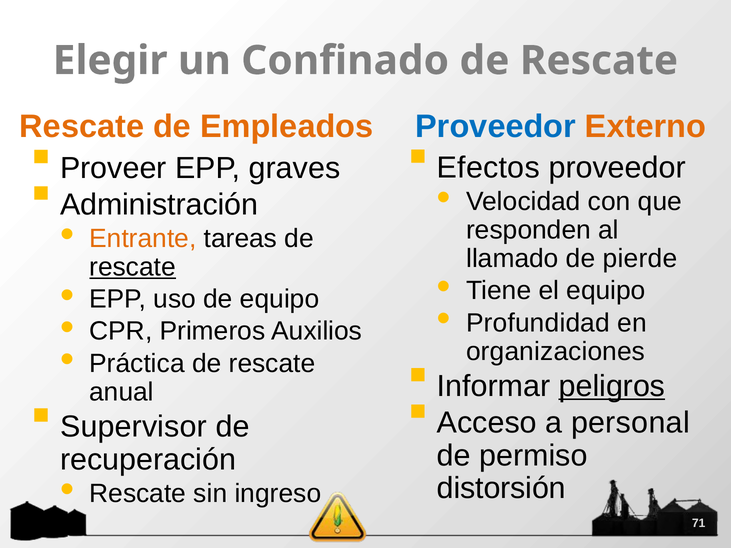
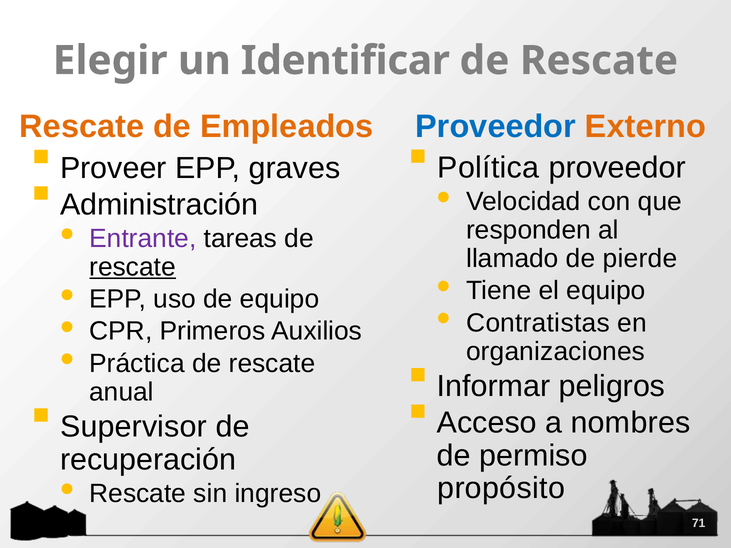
Confinado: Confinado -> Identificar
Efectos: Efectos -> Política
Entrante colour: orange -> purple
Profundidad: Profundidad -> Contratistas
peligros underline: present -> none
personal: personal -> nombres
distorsión: distorsión -> propósito
